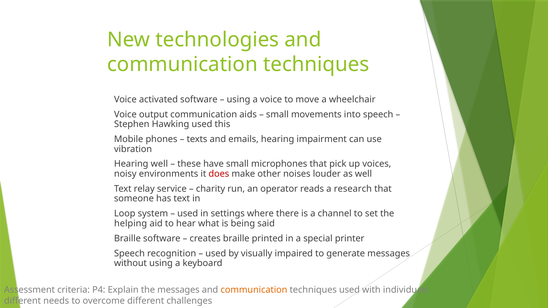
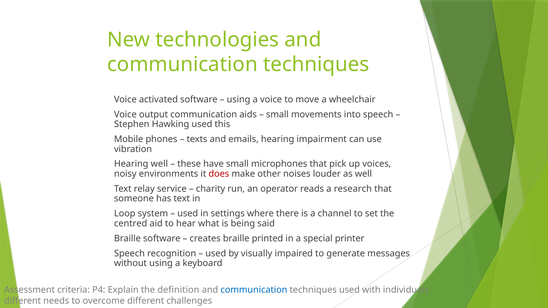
helping: helping -> centred
the messages: messages -> definition
communication at (254, 290) colour: orange -> blue
